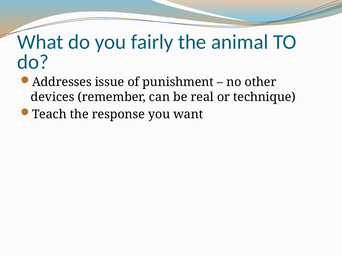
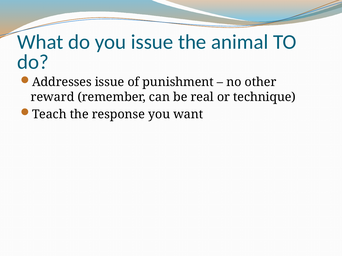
you fairly: fairly -> issue
devices: devices -> reward
